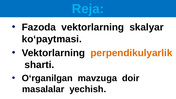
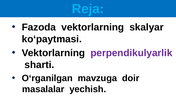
perpendikulyarlik colour: orange -> purple
